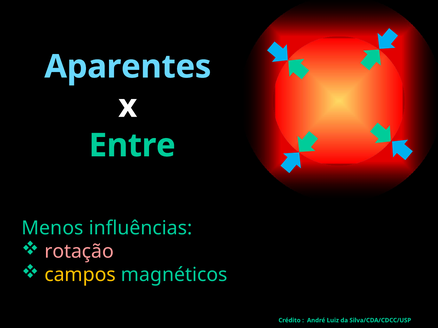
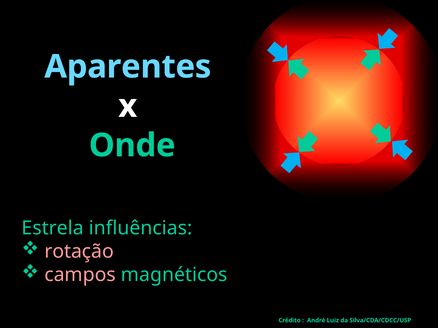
Entre: Entre -> Onde
Menos: Menos -> Estrela
campos colour: yellow -> pink
